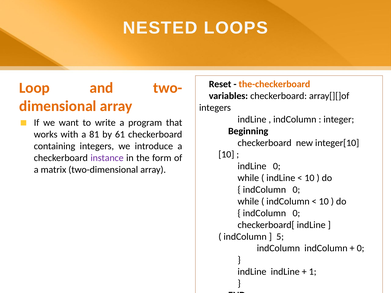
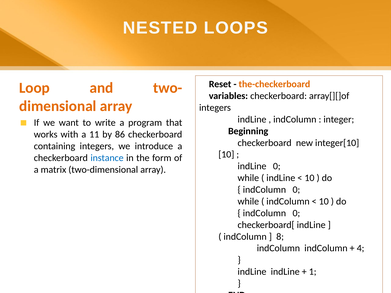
81: 81 -> 11
61: 61 -> 86
instance colour: purple -> blue
5: 5 -> 8
0 at (361, 248): 0 -> 4
